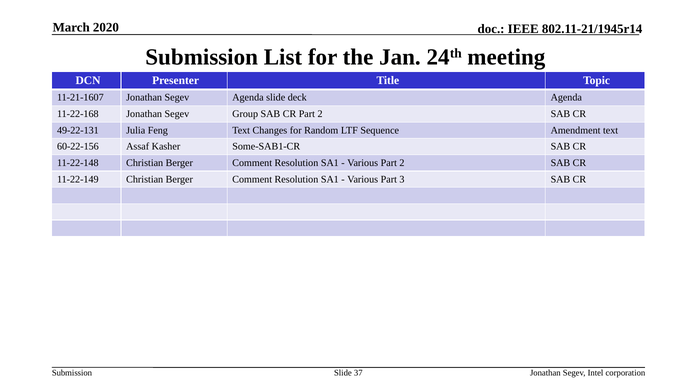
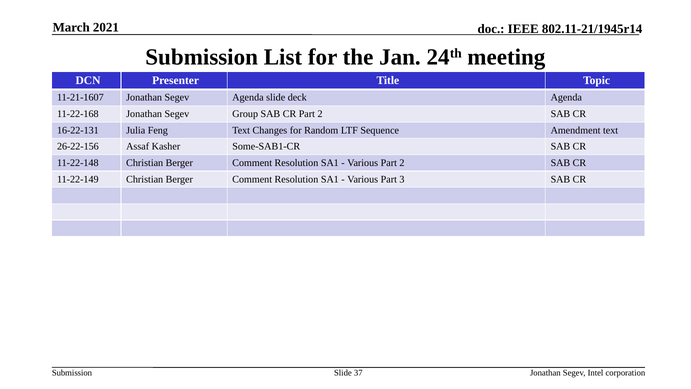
2020: 2020 -> 2021
49-22-131: 49-22-131 -> 16-22-131
60-22-156: 60-22-156 -> 26-22-156
